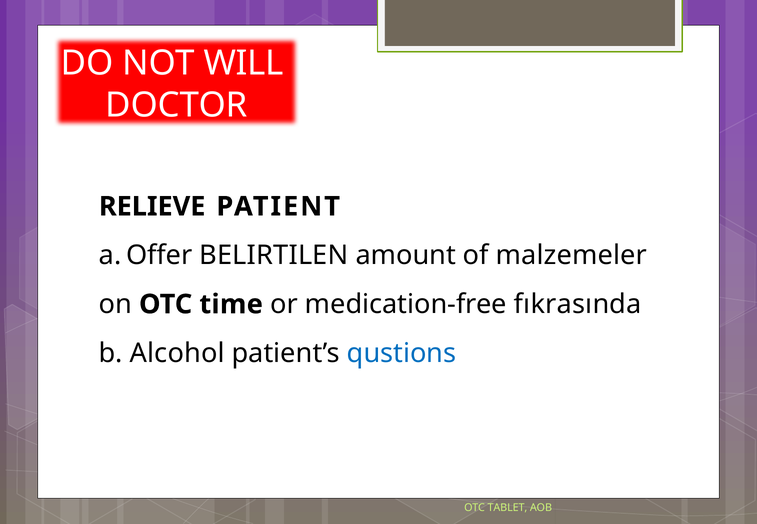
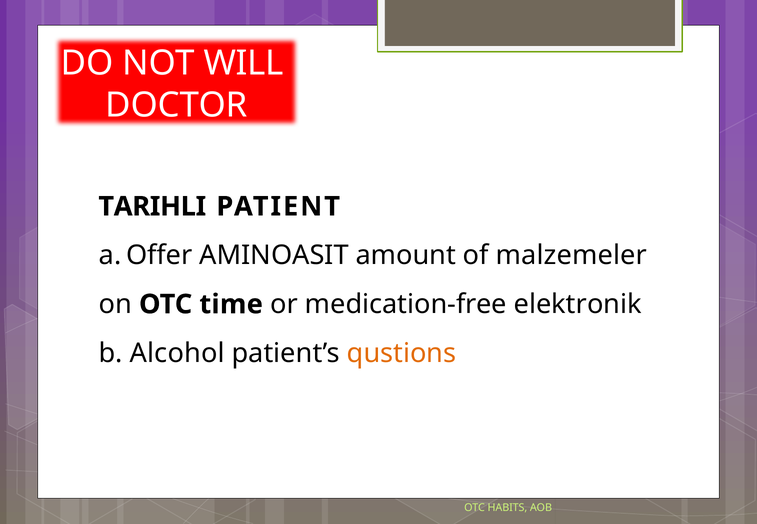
RELIEVE: RELIEVE -> TARIHLI
BELIRTILEN: BELIRTILEN -> AMINOASIT
fıkrasında: fıkrasında -> elektronik
qustions colour: blue -> orange
TABLET: TABLET -> HABITS
